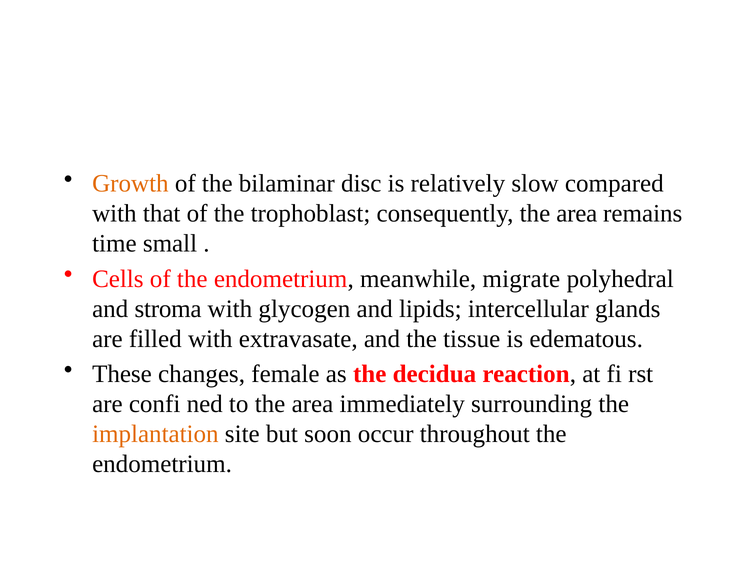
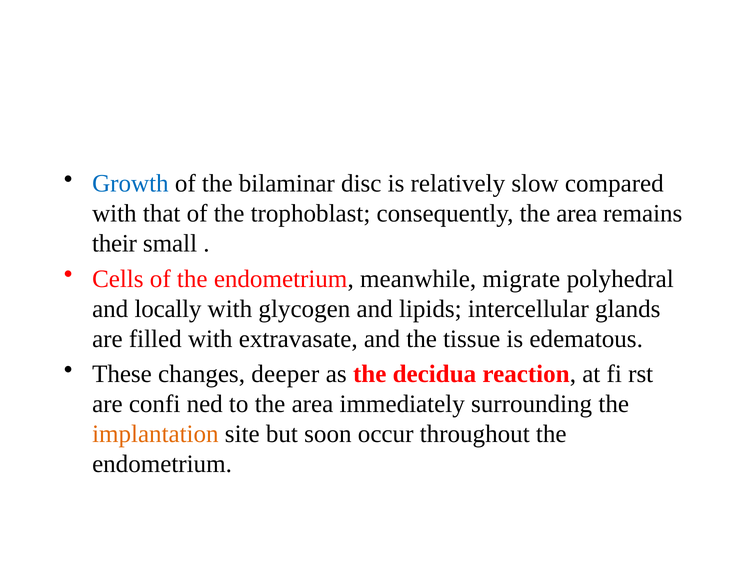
Growth colour: orange -> blue
time: time -> their
stroma: stroma -> locally
female: female -> deeper
